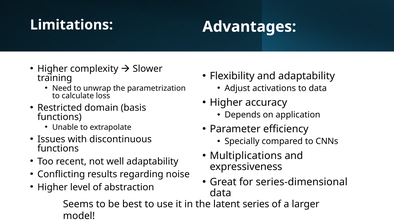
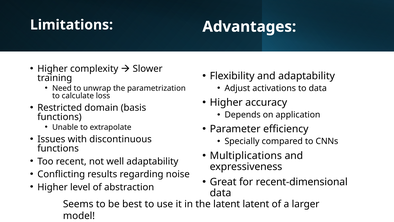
series-dimensional: series-dimensional -> recent-dimensional
latent series: series -> latent
